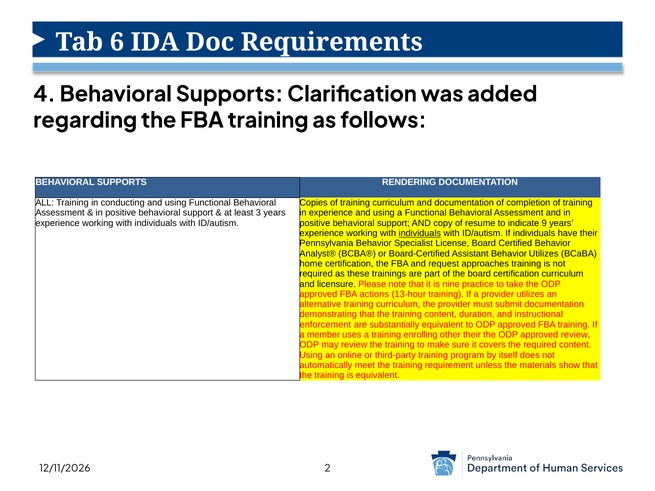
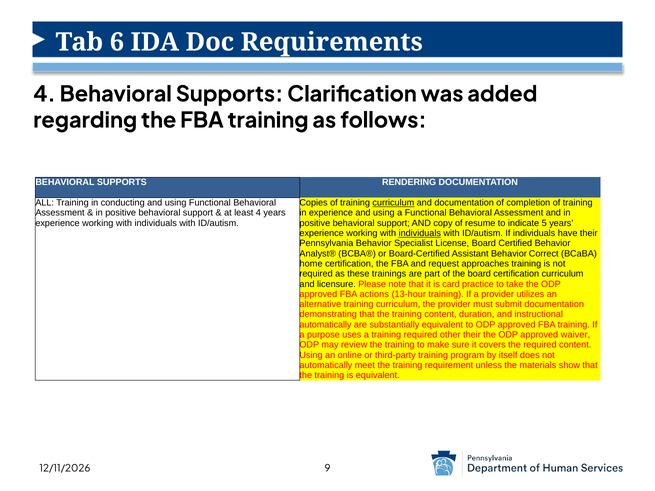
curriculum at (393, 203) underline: none -> present
least 3: 3 -> 4
9: 9 -> 5
Behavior Utilizes: Utilizes -> Correct
nine: nine -> card
enforcement at (325, 325): enforcement -> automatically
member: member -> purpose
training enrolling: enrolling -> required
approved review: review -> waiver
2: 2 -> 9
